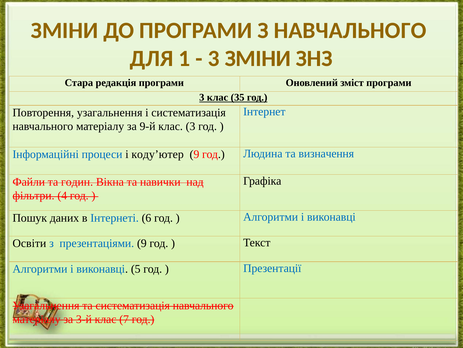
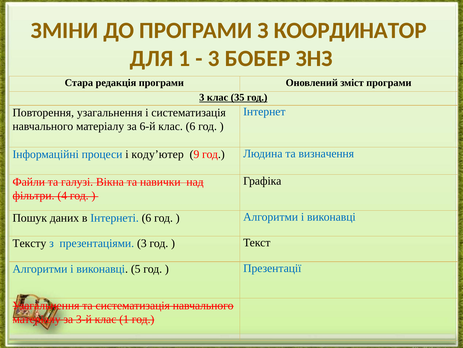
З НАВЧАЛЬНОГО: НАВЧАЛЬНОГО -> КООРДИНАТОР
3 ЗМІНИ: ЗМІНИ -> БОБЕР
9-й: 9-й -> 6-й
клас 3: 3 -> 6
годин: годин -> галузі
Освіти: Освіти -> Тексту
презентаціями 9: 9 -> 3
клас 7: 7 -> 1
